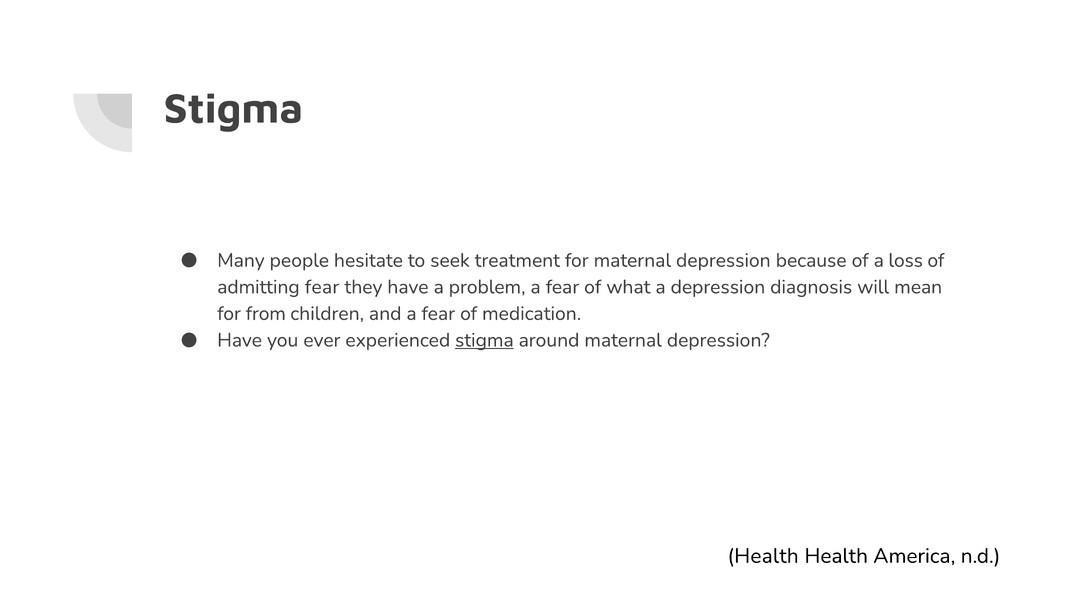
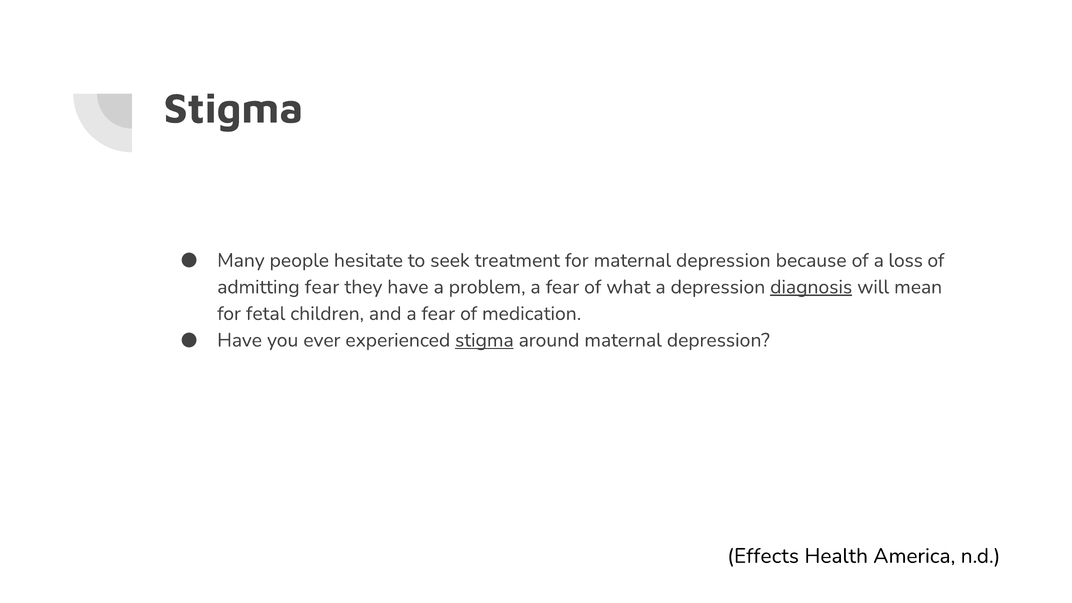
diagnosis underline: none -> present
from: from -> fetal
Health at (763, 556): Health -> Effects
